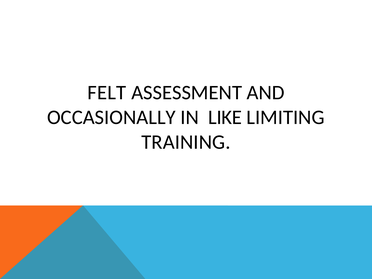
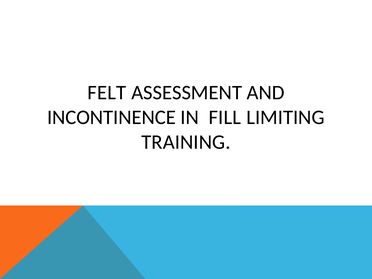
OCCASIONALLY: OCCASIONALLY -> INCONTINENCE
LIKE: LIKE -> FILL
